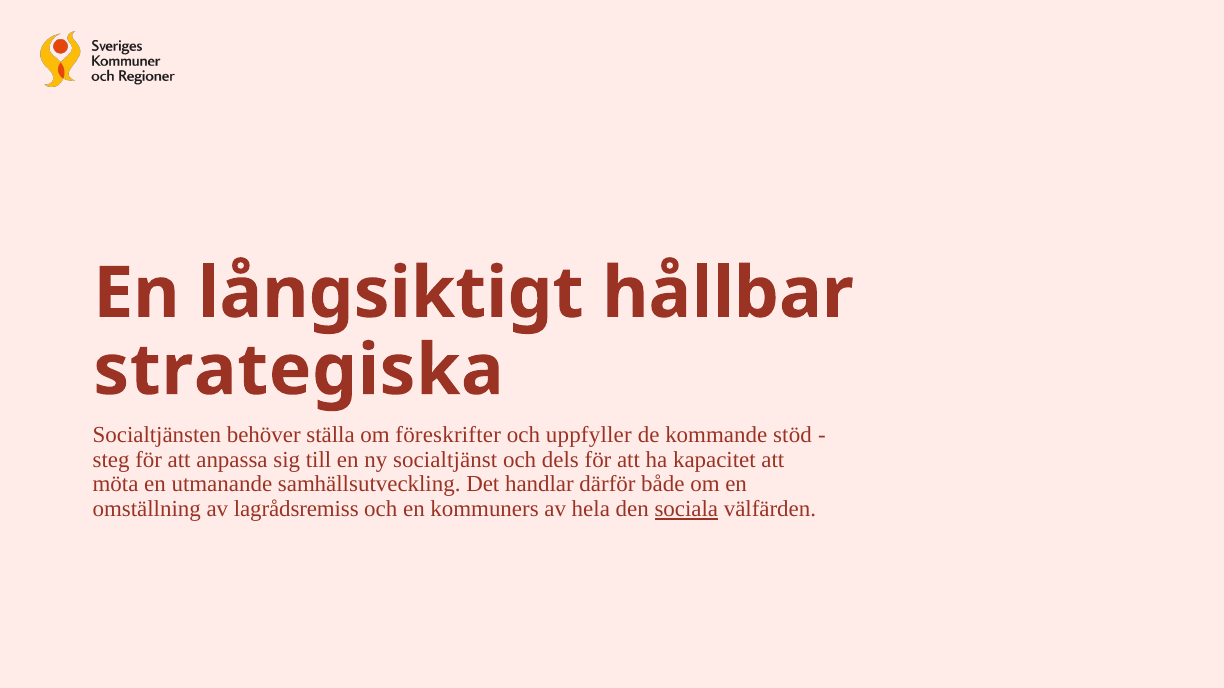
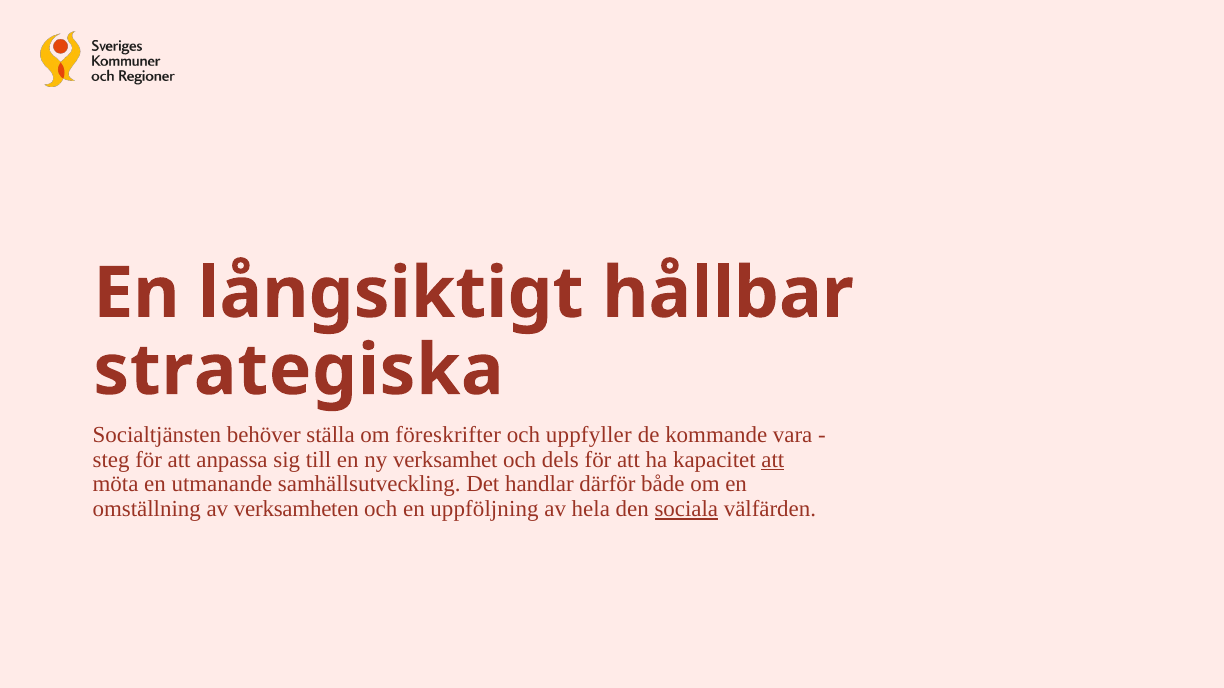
stöd: stöd -> vara
socialtjänst: socialtjänst -> verksamhet
att at (773, 460) underline: none -> present
lagrådsremiss: lagrådsremiss -> verksamheten
kommuners: kommuners -> uppföljning
